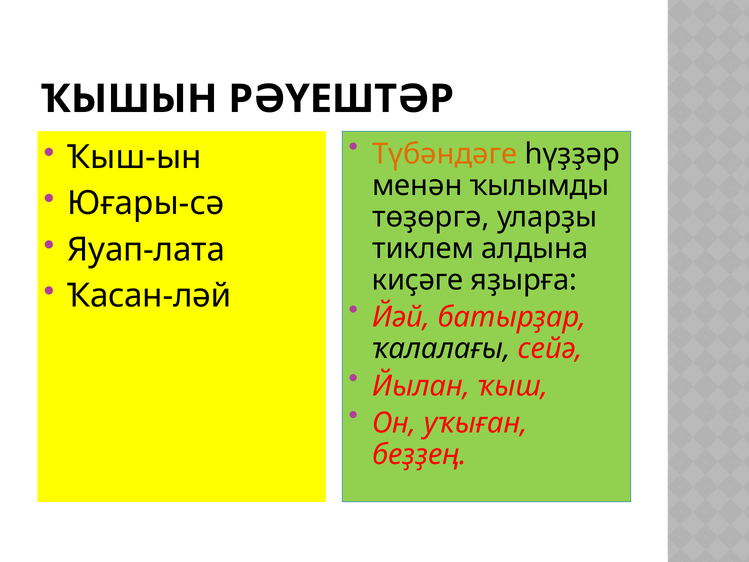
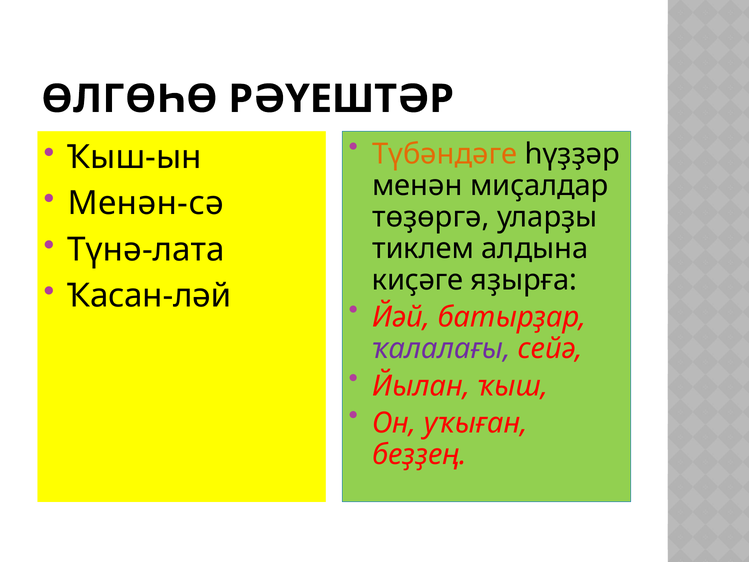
ҠЫШЫН: ҠЫШЫН -> ӨЛГӨҺӨ
ҡылымды: ҡылымды -> миҫалдар
Юғары-сә: Юғары-сә -> Менән-сә
Яуап-лата: Яуап-лата -> Түнә-лата
ҡалалағы colour: black -> purple
